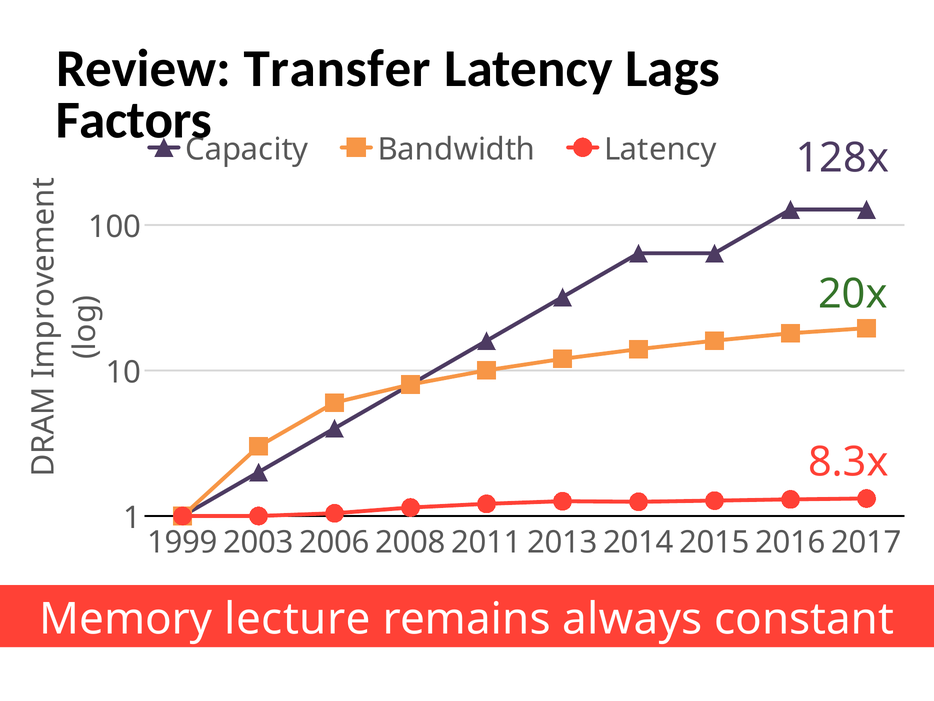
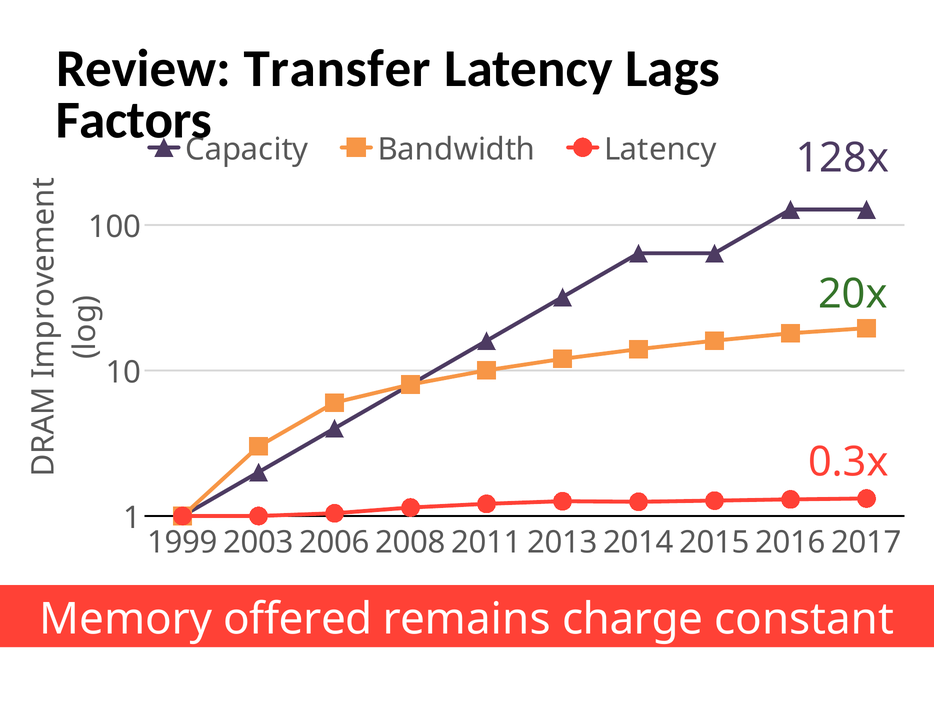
8.3x: 8.3x -> 0.3x
lecture: lecture -> offered
always: always -> charge
